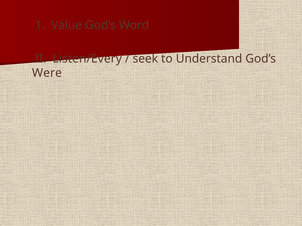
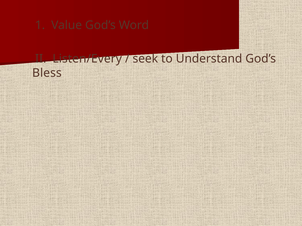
Were: Were -> Bless
